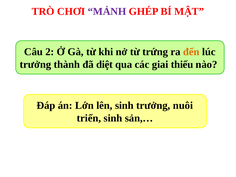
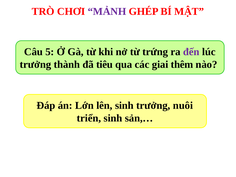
2: 2 -> 5
đến colour: orange -> purple
diệt: diệt -> tiêu
thiếu: thiếu -> thêm
